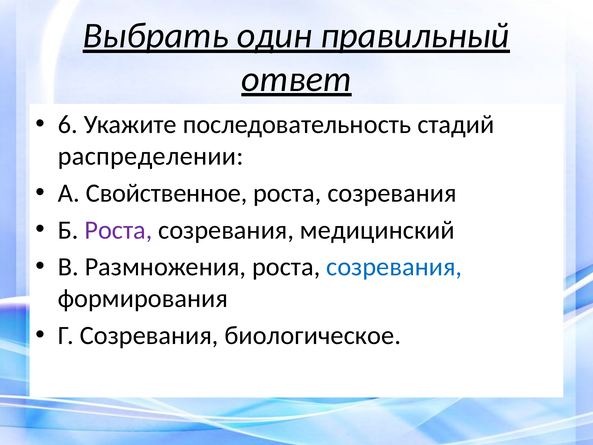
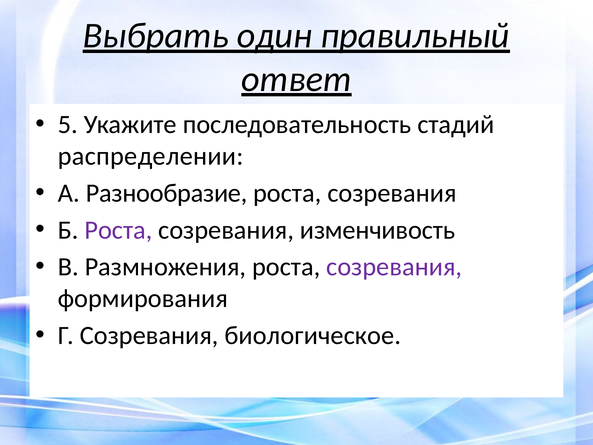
6: 6 -> 5
Свойственное: Свойственное -> Разнообразие
медицинский: медицинский -> изменчивость
созревания at (394, 267) colour: blue -> purple
